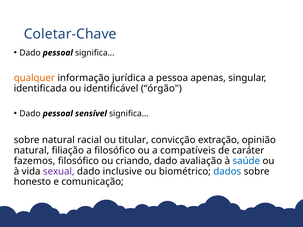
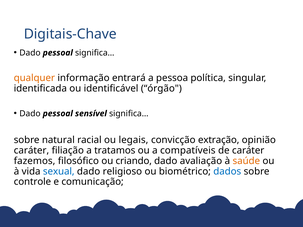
Coletar-Chave: Coletar-Chave -> Digitais-Chave
jurídica: jurídica -> entrará
apenas: apenas -> política
titular: titular -> legais
natural at (31, 151): natural -> caráter
a filosófico: filosófico -> tratamos
saúde colour: blue -> orange
sexual colour: purple -> blue
inclusive: inclusive -> religioso
honesto: honesto -> controle
